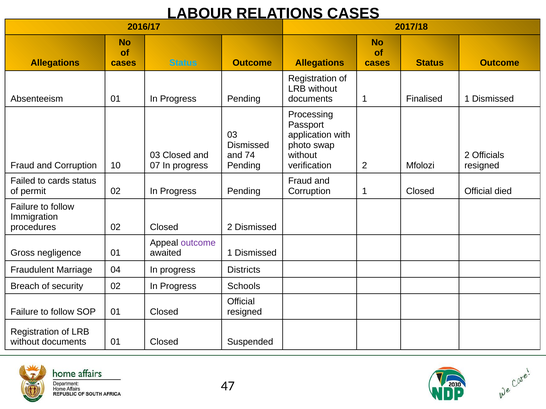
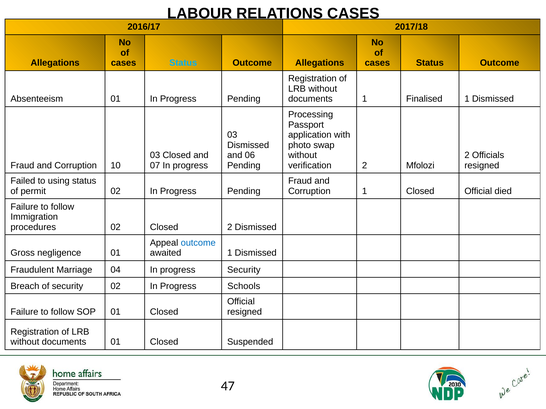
74: 74 -> 06
cards: cards -> using
outcome at (198, 243) colour: purple -> blue
progress Districts: Districts -> Security
